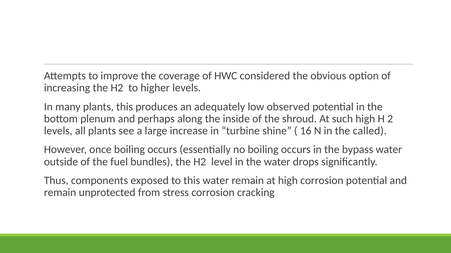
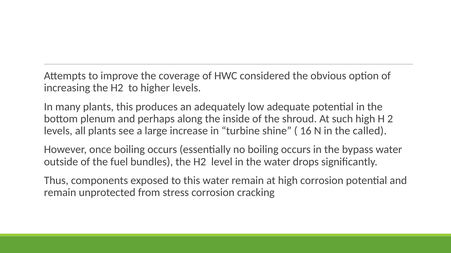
observed: observed -> adequate
